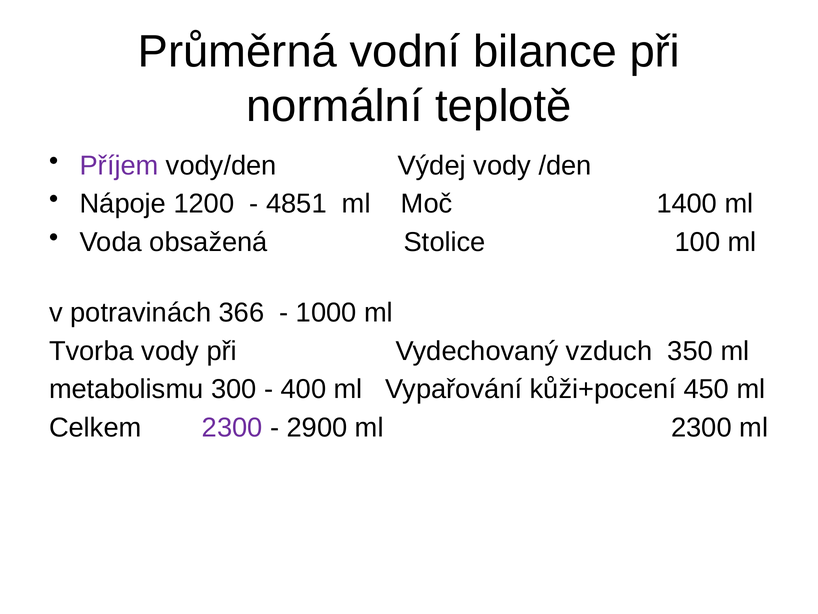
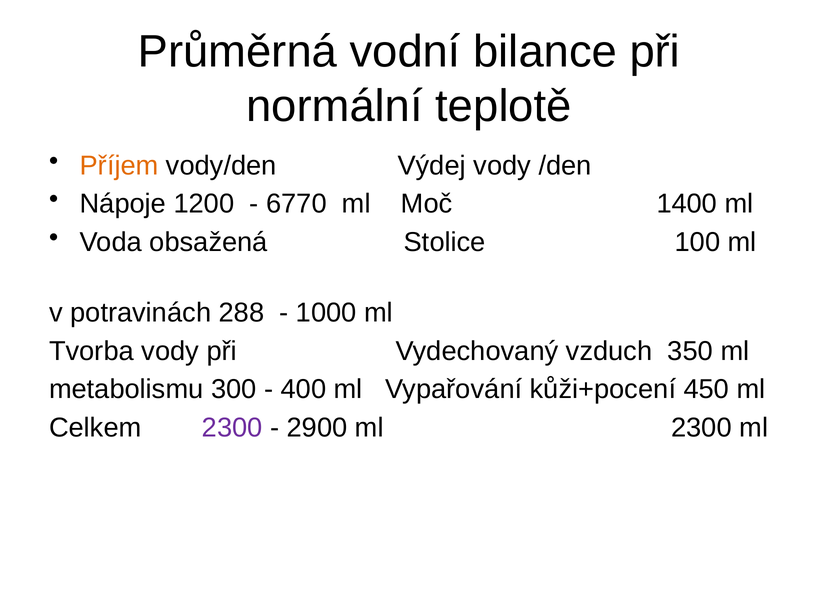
Příjem colour: purple -> orange
4851: 4851 -> 6770
366: 366 -> 288
